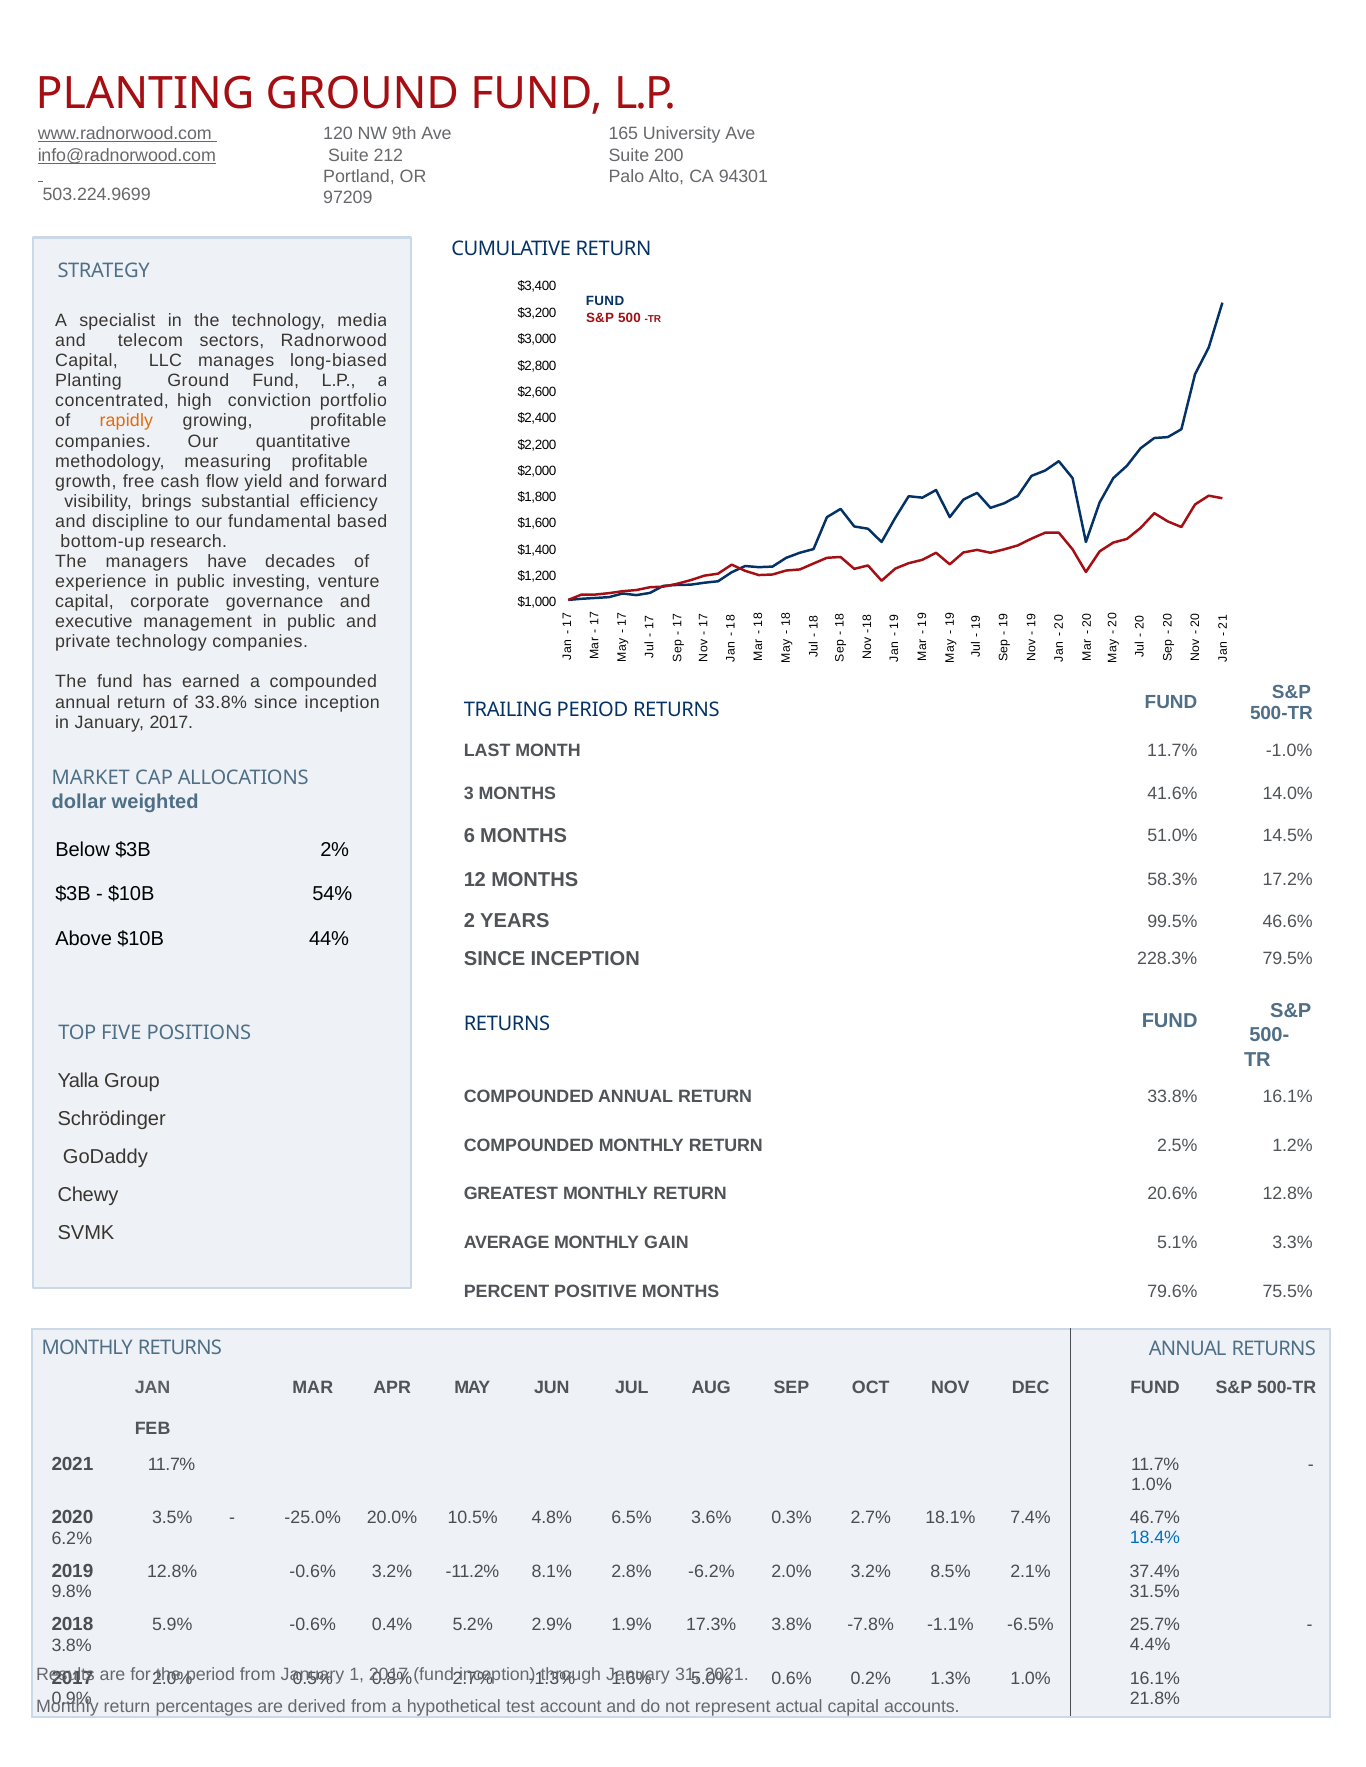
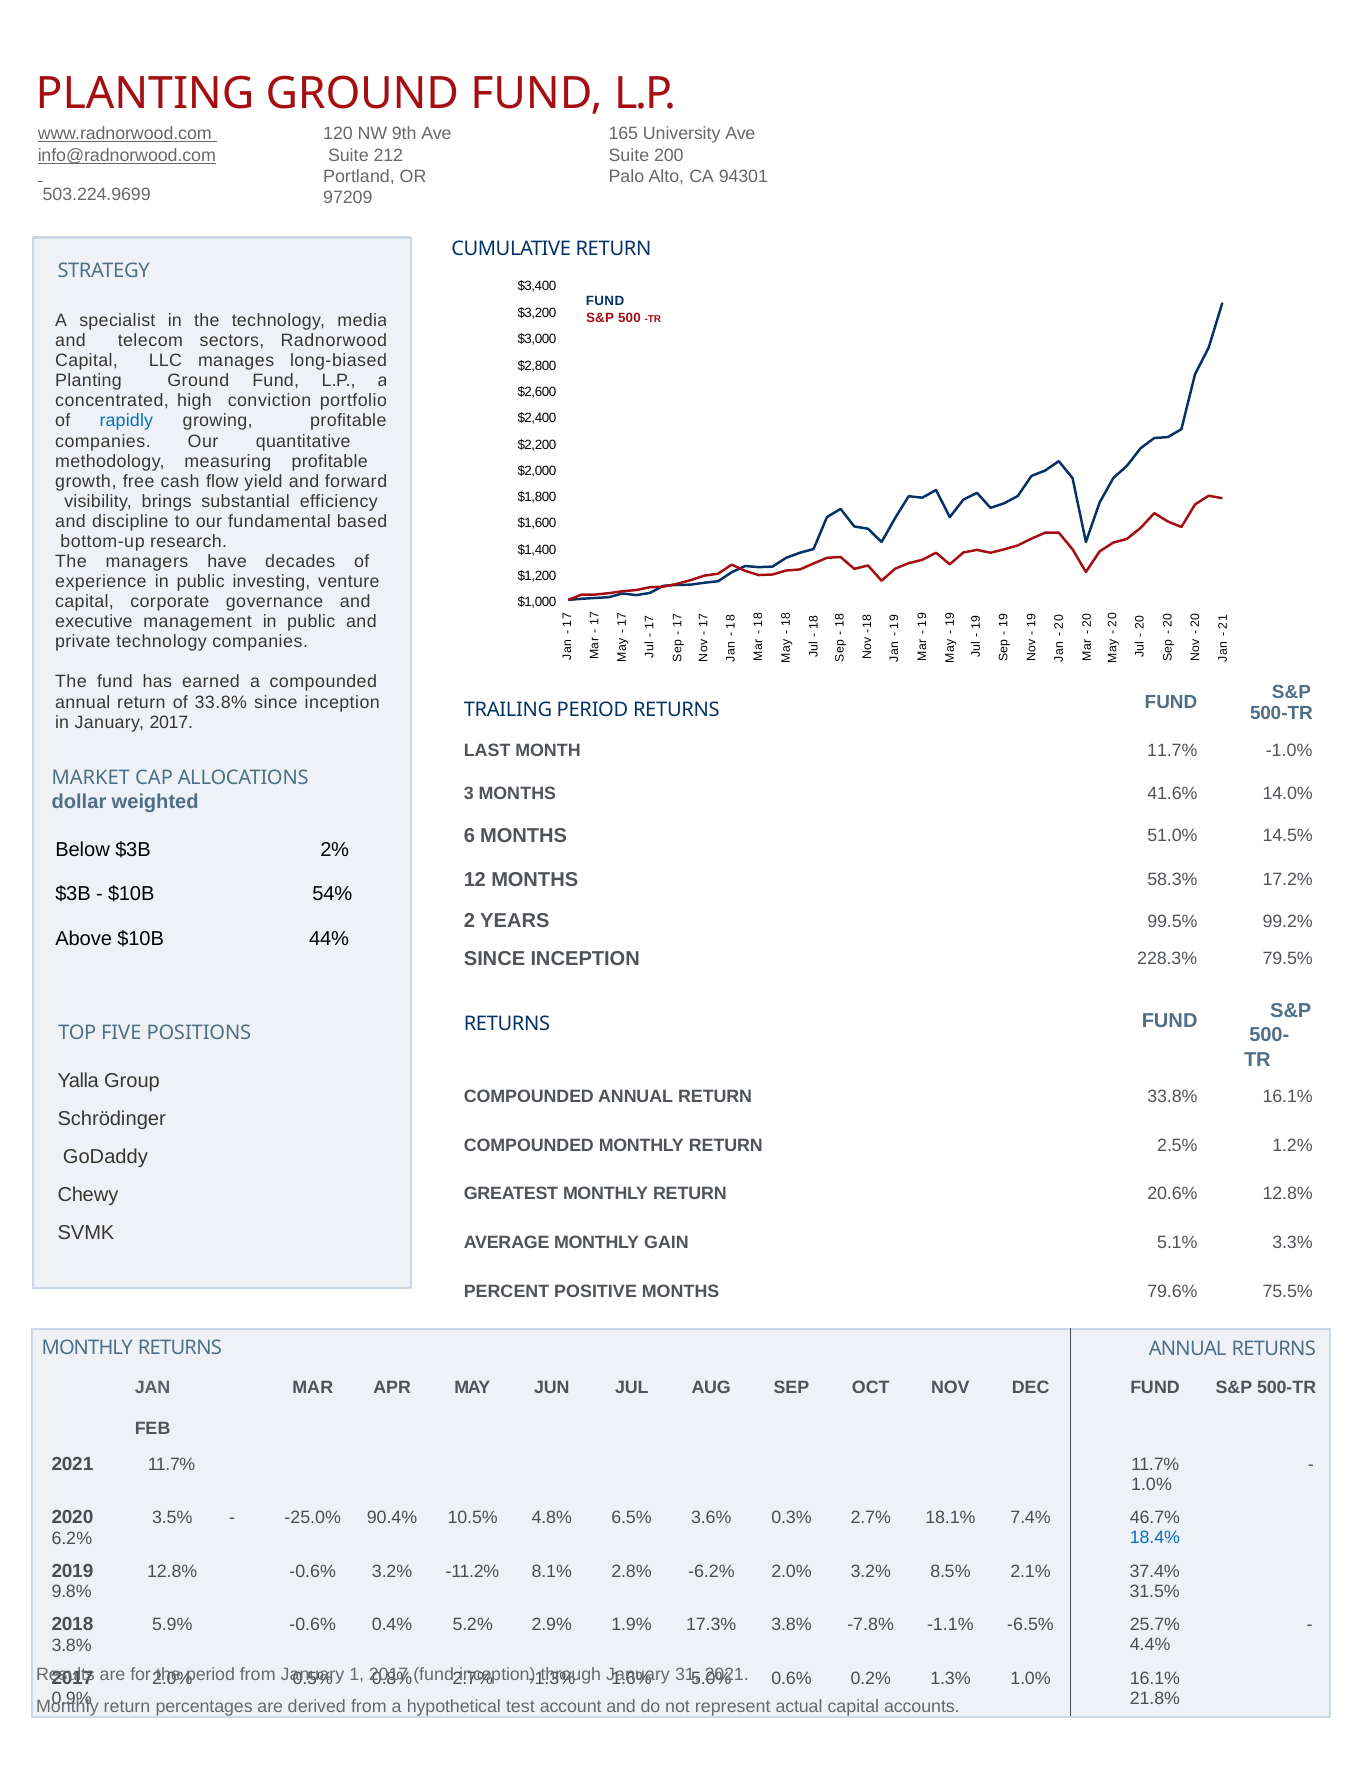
rapidly colour: orange -> blue
46.6%: 46.6% -> 99.2%
20.0%: 20.0% -> 90.4%
